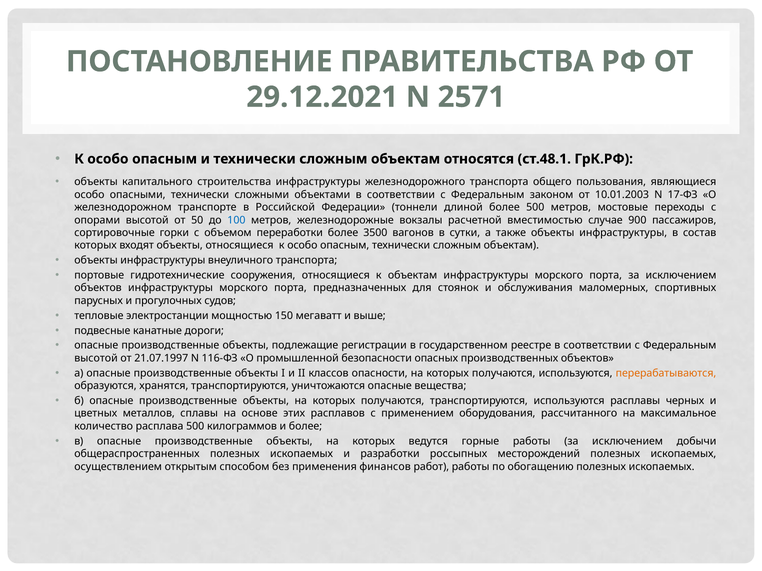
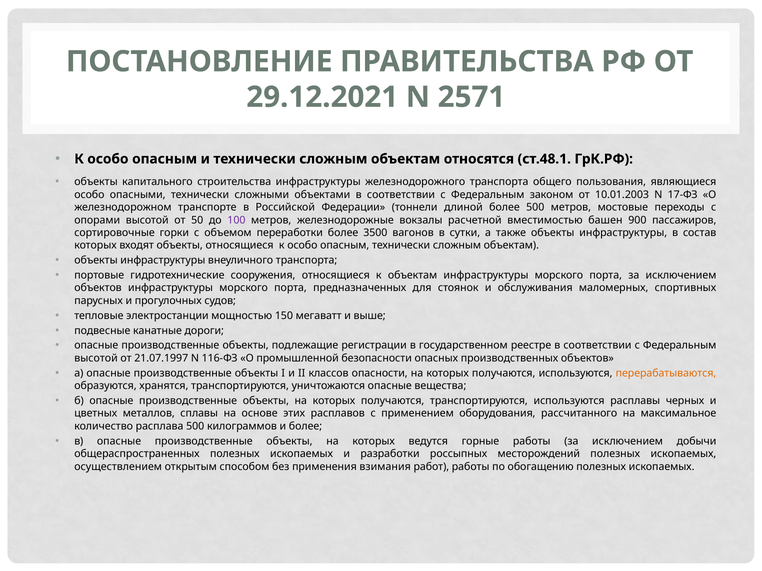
100 colour: blue -> purple
случае: случае -> башен
финансов: финансов -> взимания
